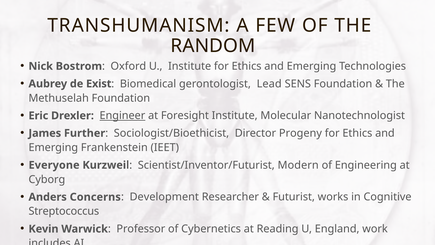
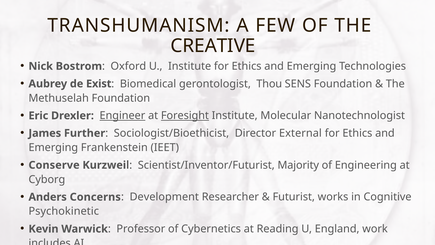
RANDOM: RANDOM -> CREATIVE
Lead: Lead -> Thou
Foresight underline: none -> present
Progeny: Progeny -> External
Everyone: Everyone -> Conserve
Modern: Modern -> Majority
Streptococcus: Streptococcus -> Psychokinetic
